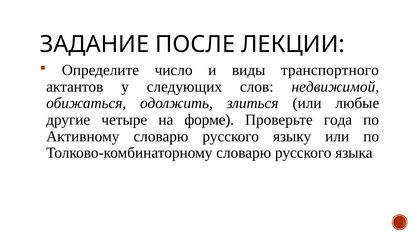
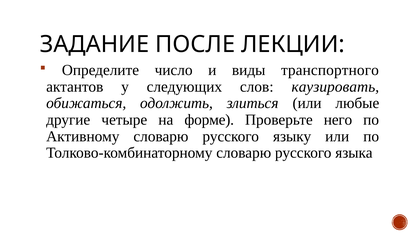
недвижимой: недвижимой -> каузировать
года: года -> него
